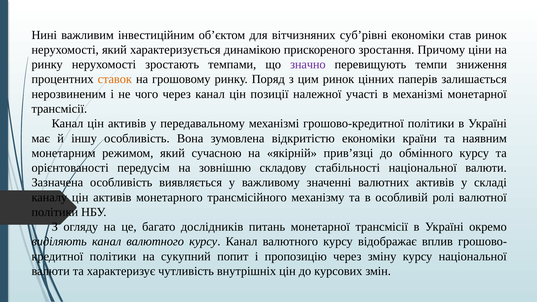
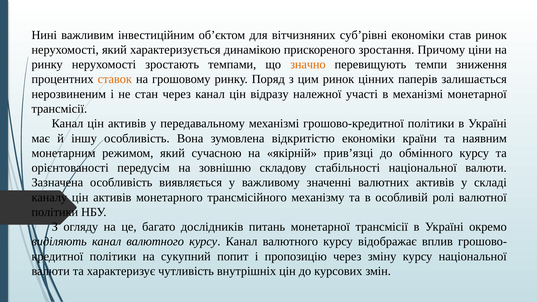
значно colour: purple -> orange
чого: чого -> стан
позиції: позиції -> відразу
